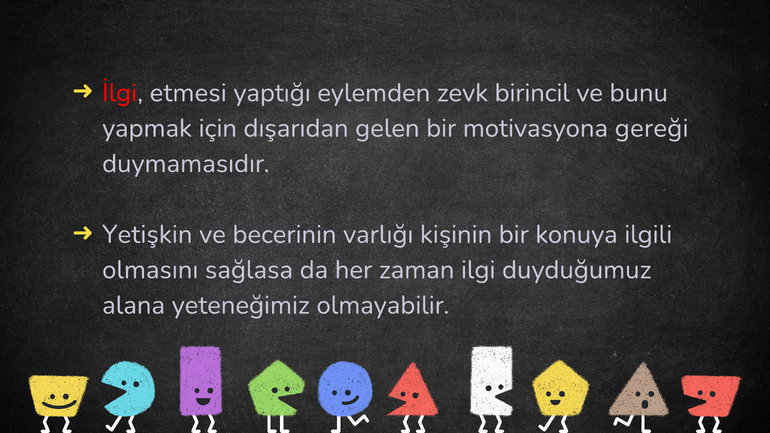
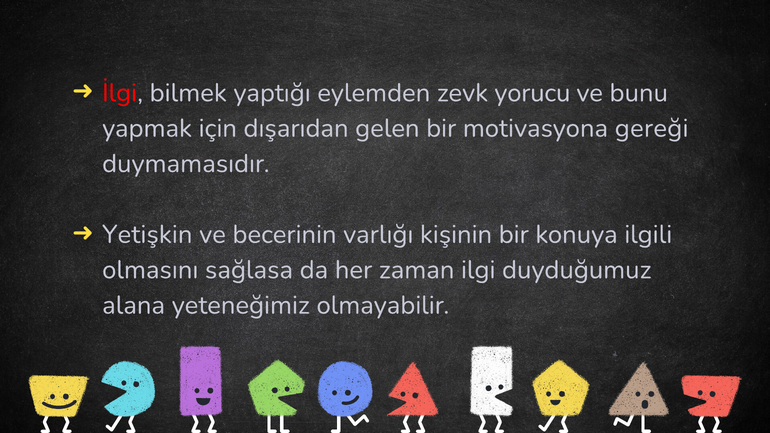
etmesi: etmesi -> bilmek
birincil: birincil -> yorucu
